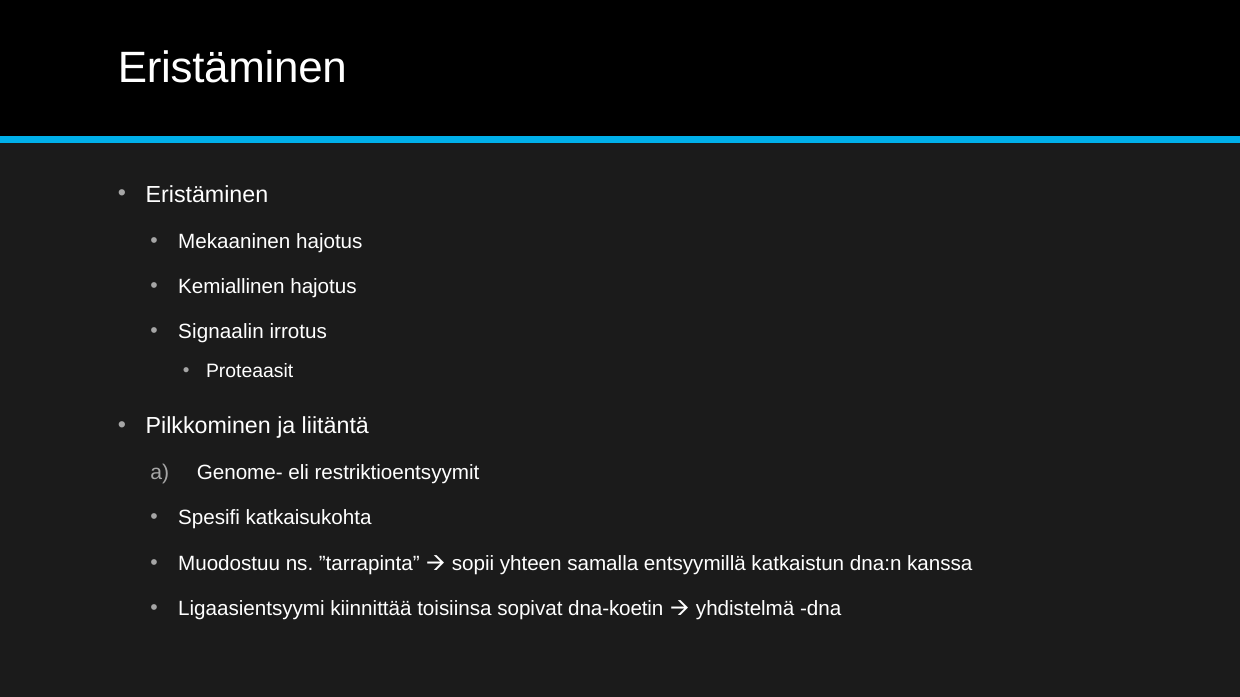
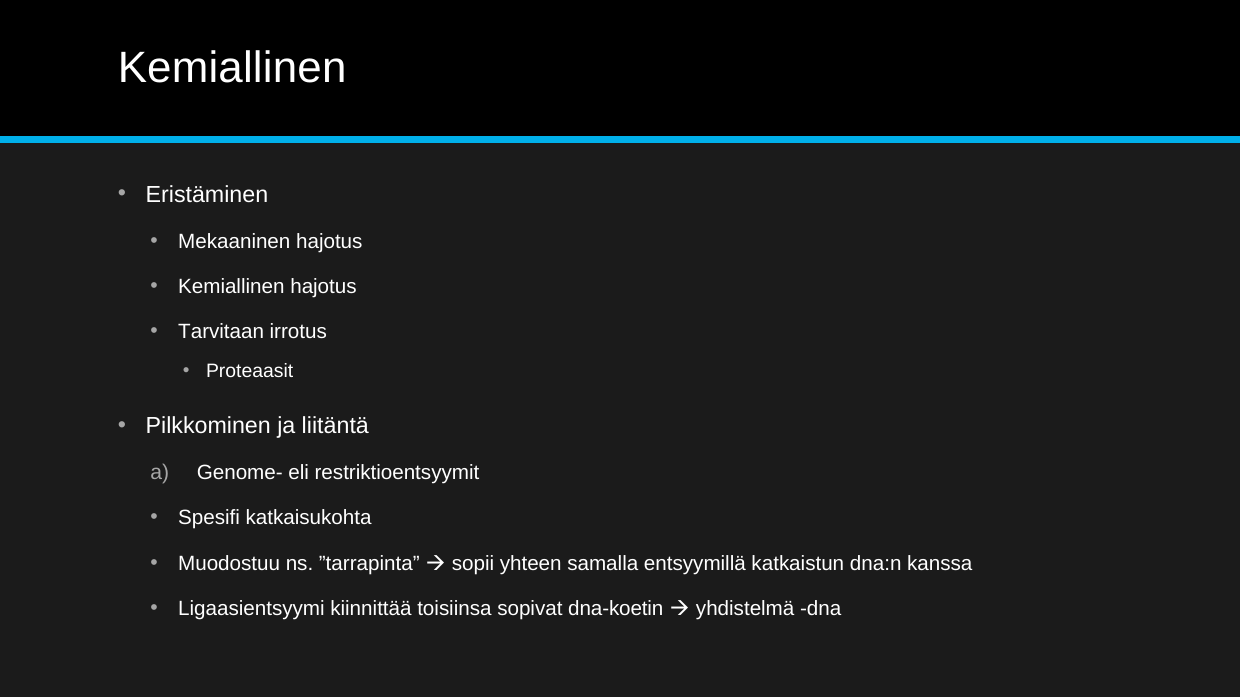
Eristäminen at (232, 68): Eristäminen -> Kemiallinen
Signaalin: Signaalin -> Tarvitaan
